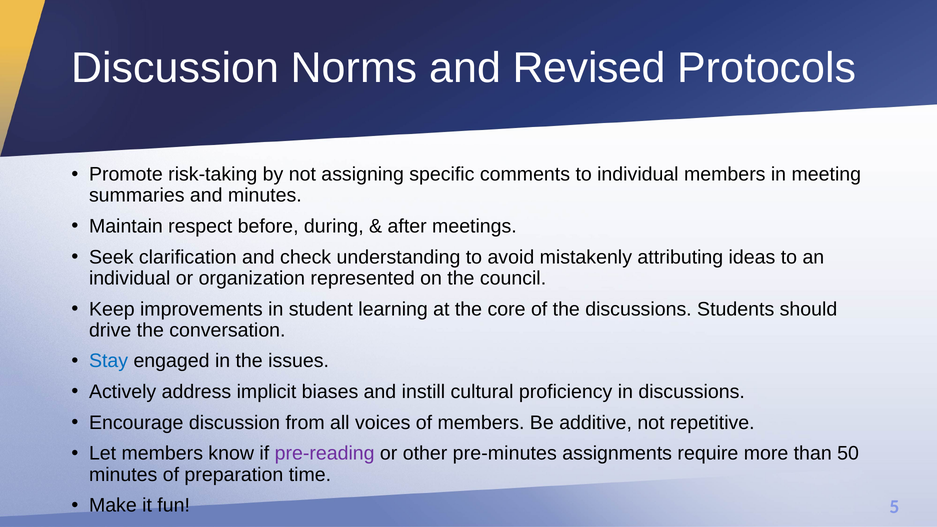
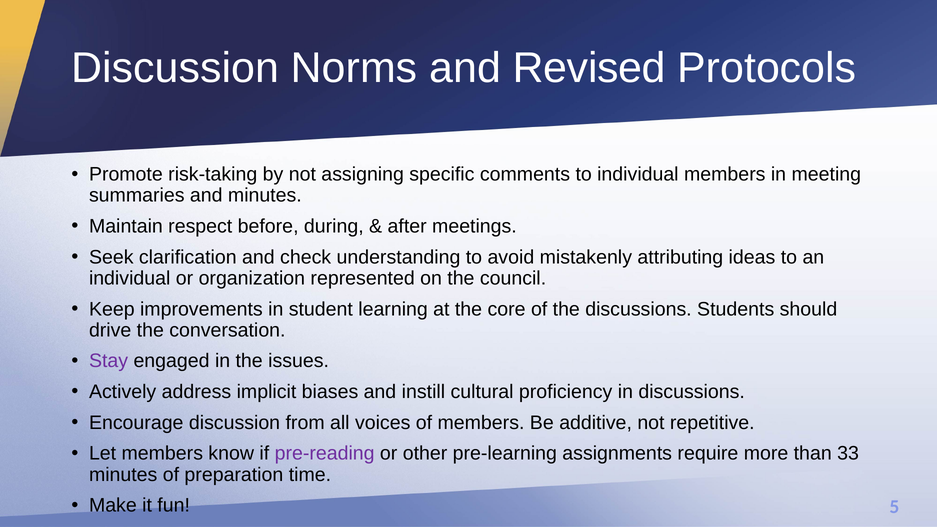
Stay colour: blue -> purple
pre-minutes: pre-minutes -> pre-learning
50: 50 -> 33
